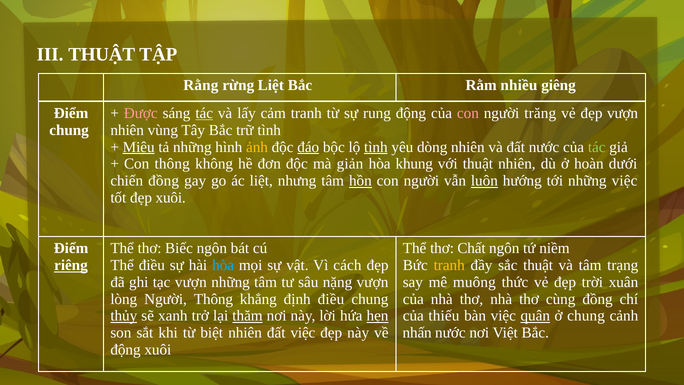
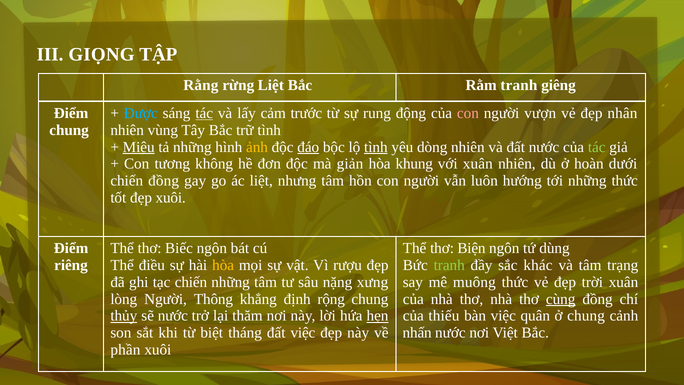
III THUẬT: THUẬT -> GIỌNG
Rằm nhiều: nhiều -> tranh
Được colour: pink -> light blue
cảm tranh: tranh -> trước
trăng: trăng -> vượn
đẹp vượn: vượn -> nhân
Con thông: thông -> tương
với thuật: thuật -> xuân
hồn underline: present -> none
luôn underline: present -> none
những việc: việc -> thức
Chất: Chất -> Biện
niềm: niềm -> dùng
riêng underline: present -> none
hòa at (223, 265) colour: light blue -> yellow
cách: cách -> rượu
tranh at (449, 265) colour: yellow -> light green
sắc thuật: thuật -> khác
tạc vượn: vượn -> chiến
nặng vượn: vượn -> xưng
định điều: điều -> rộng
cùng underline: none -> present
sẽ xanh: xanh -> nước
thăm underline: present -> none
quân underline: present -> none
biệt nhiên: nhiên -> tháng
động at (126, 350): động -> phần
